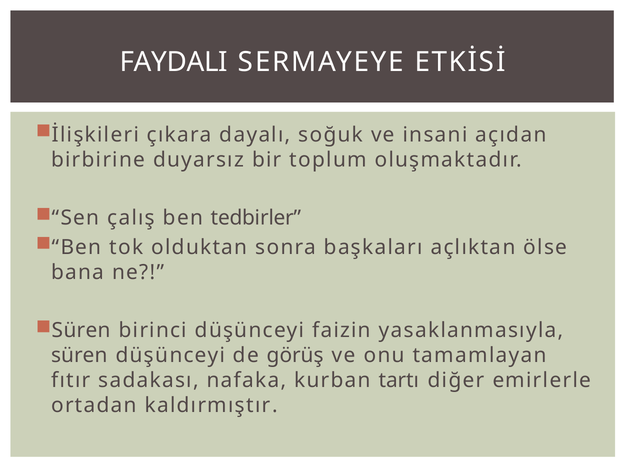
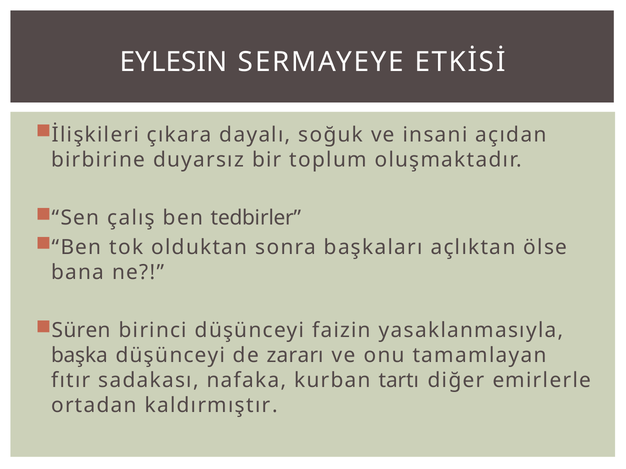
FAYDALI: FAYDALI -> EYLESIN
süren at (79, 356): süren -> başka
görüş: görüş -> zararı
